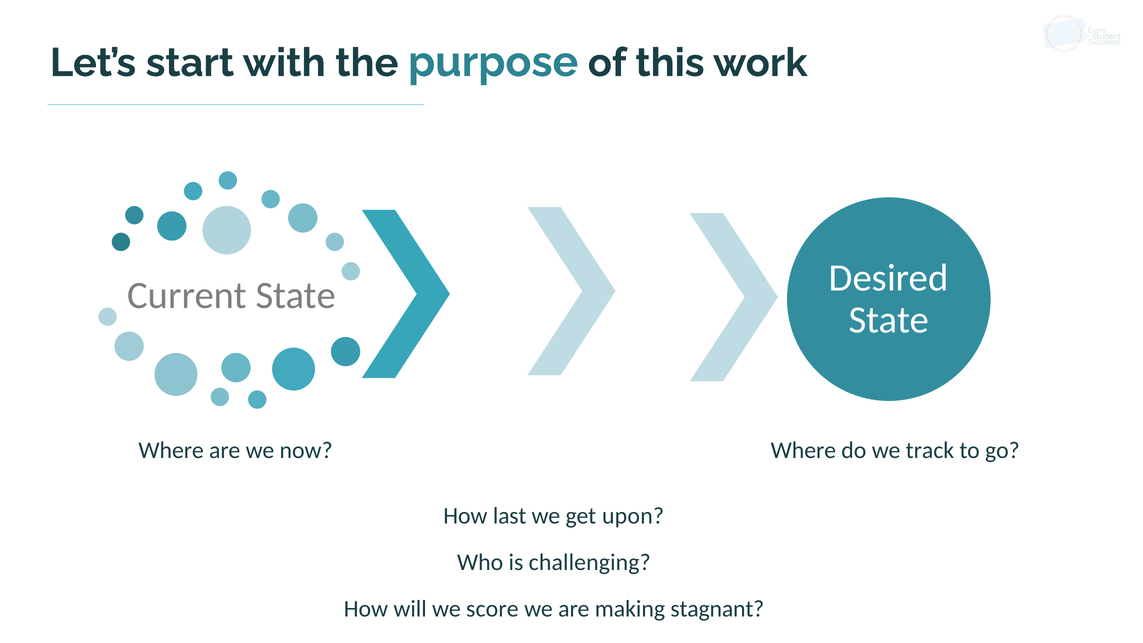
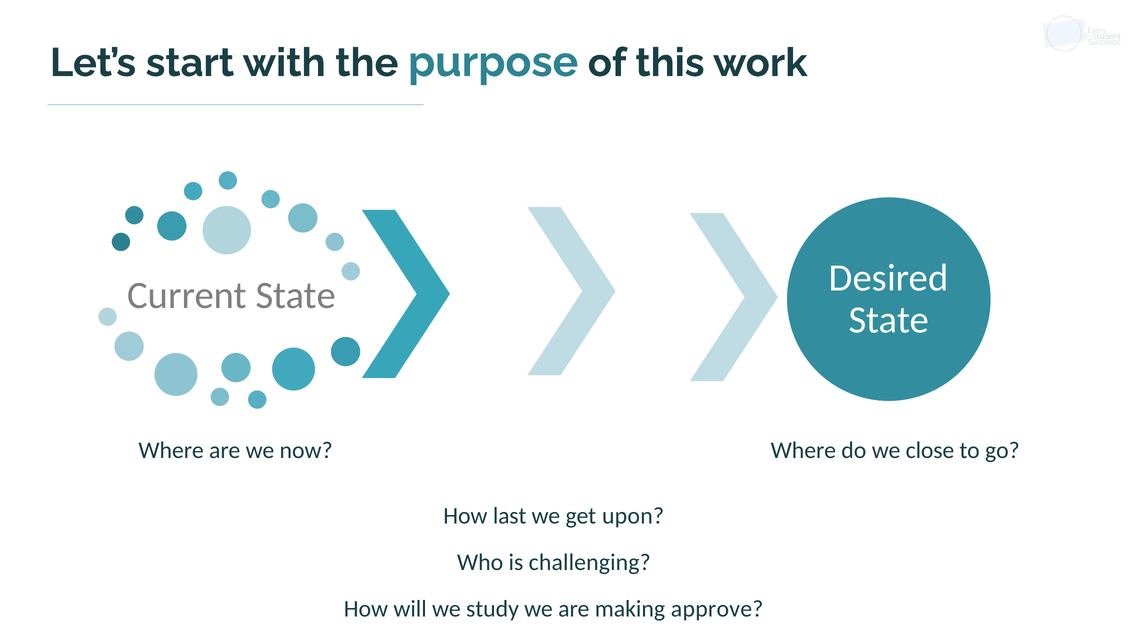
track: track -> close
score: score -> study
stagnant: stagnant -> approve
